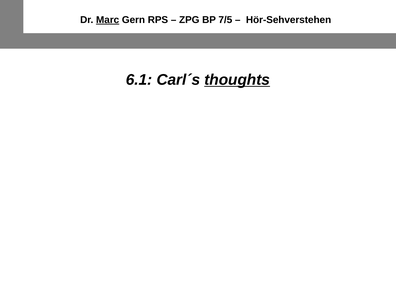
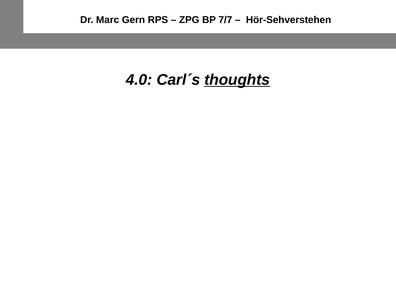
Marc underline: present -> none
7/5: 7/5 -> 7/7
6.1: 6.1 -> 4.0
